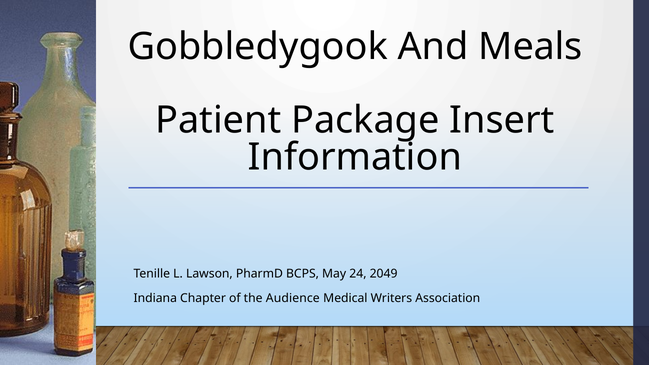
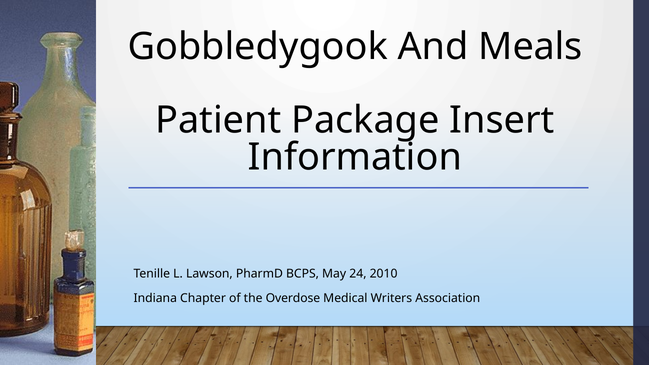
2049: 2049 -> 2010
Audience: Audience -> Overdose
